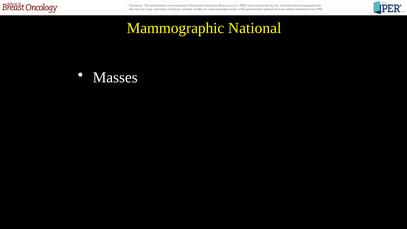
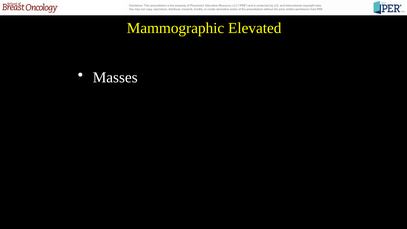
National: National -> Elevated
